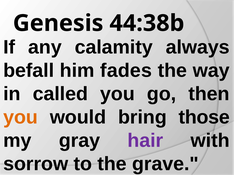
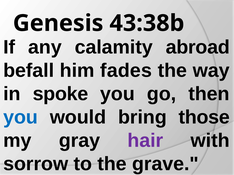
44:38b: 44:38b -> 43:38b
always: always -> abroad
called: called -> spoke
you at (21, 118) colour: orange -> blue
